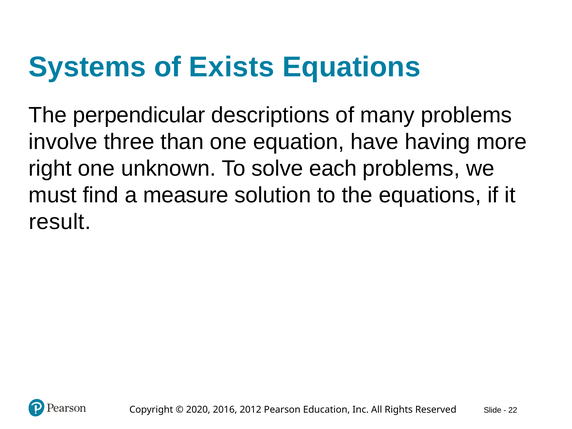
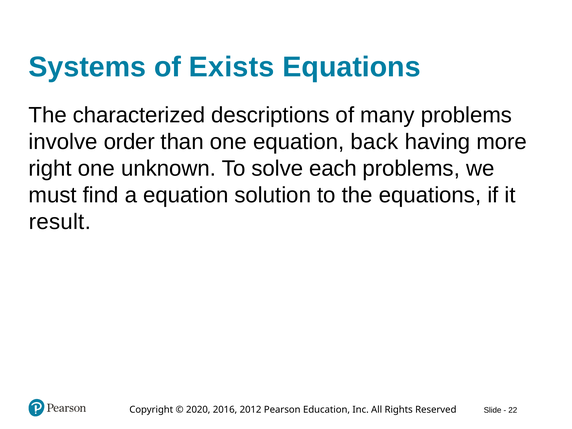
perpendicular: perpendicular -> characterized
three: three -> order
have: have -> back
a measure: measure -> equation
